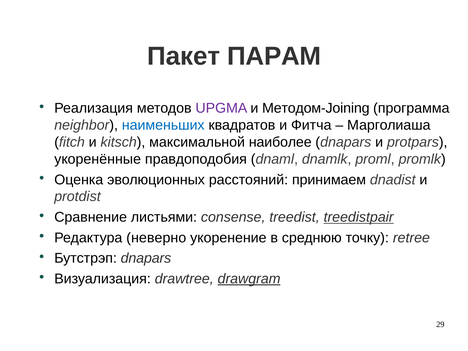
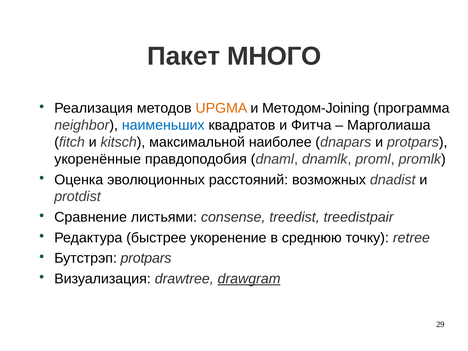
ПАРАМ: ПАРАМ -> МНОГО
UPGMA colour: purple -> orange
принимаем: принимаем -> возможных
treedistpair underline: present -> none
неверно: неверно -> быстрее
Бутстрэп dnapars: dnapars -> protpars
